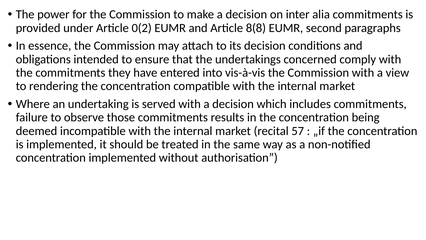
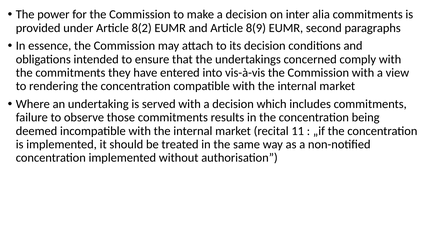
0(2: 0(2 -> 8(2
8(8: 8(8 -> 8(9
57: 57 -> 11
